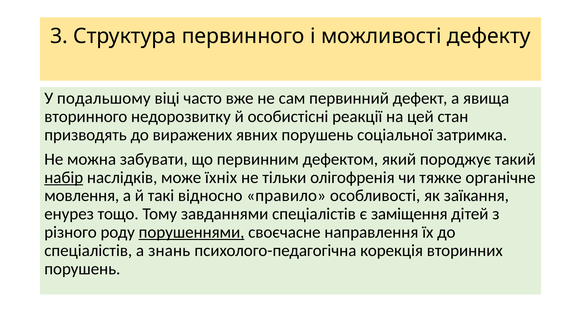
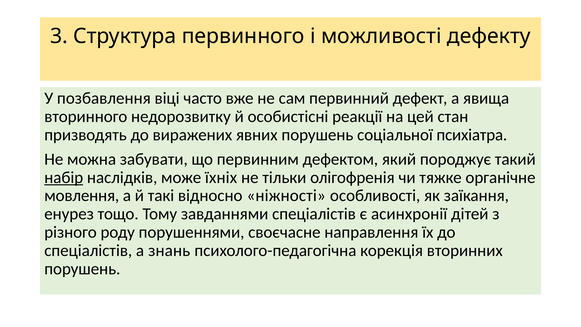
подальшому: подальшому -> позбавлення
затримка: затримка -> психіатра
правило: правило -> ніжності
заміщення: заміщення -> асинхронії
порушеннями underline: present -> none
